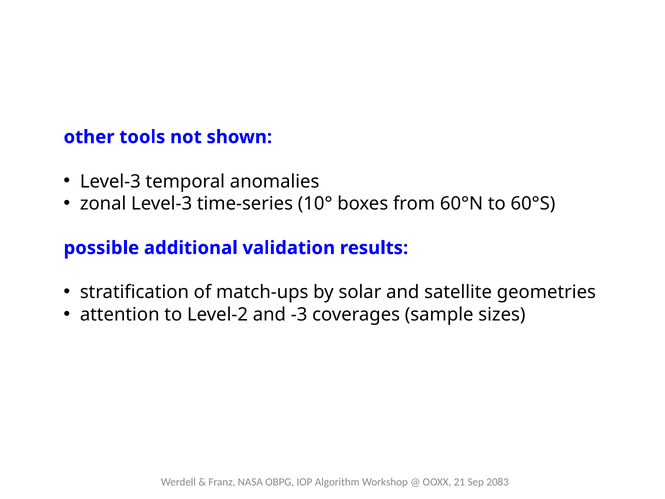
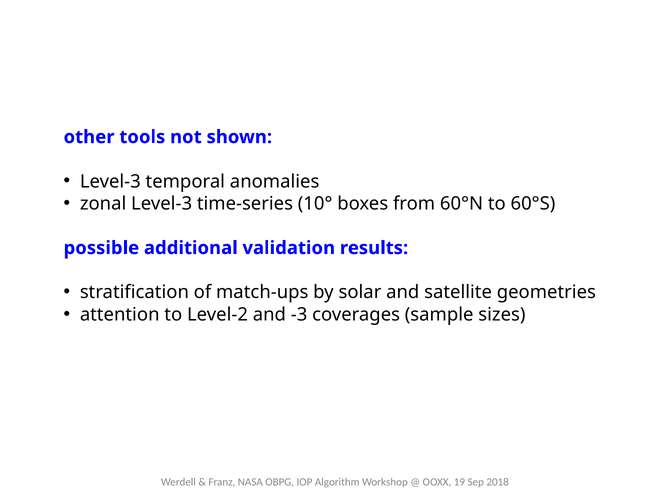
21: 21 -> 19
2083: 2083 -> 2018
